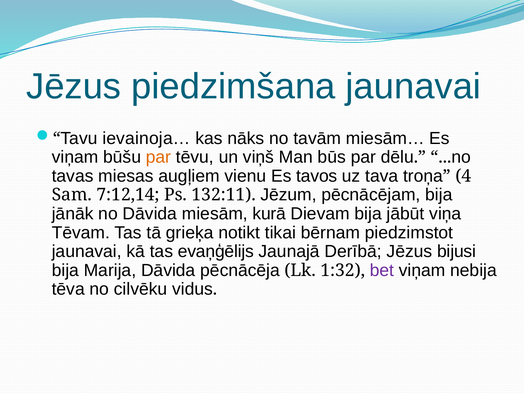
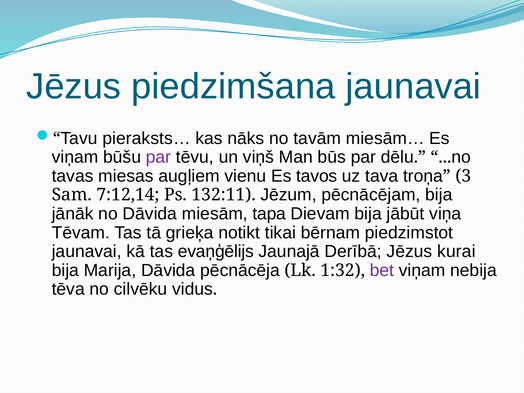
ievainoja…: ievainoja… -> pieraksts…
par at (159, 157) colour: orange -> purple
4: 4 -> 3
kurā: kurā -> tapa
bijusi: bijusi -> kurai
